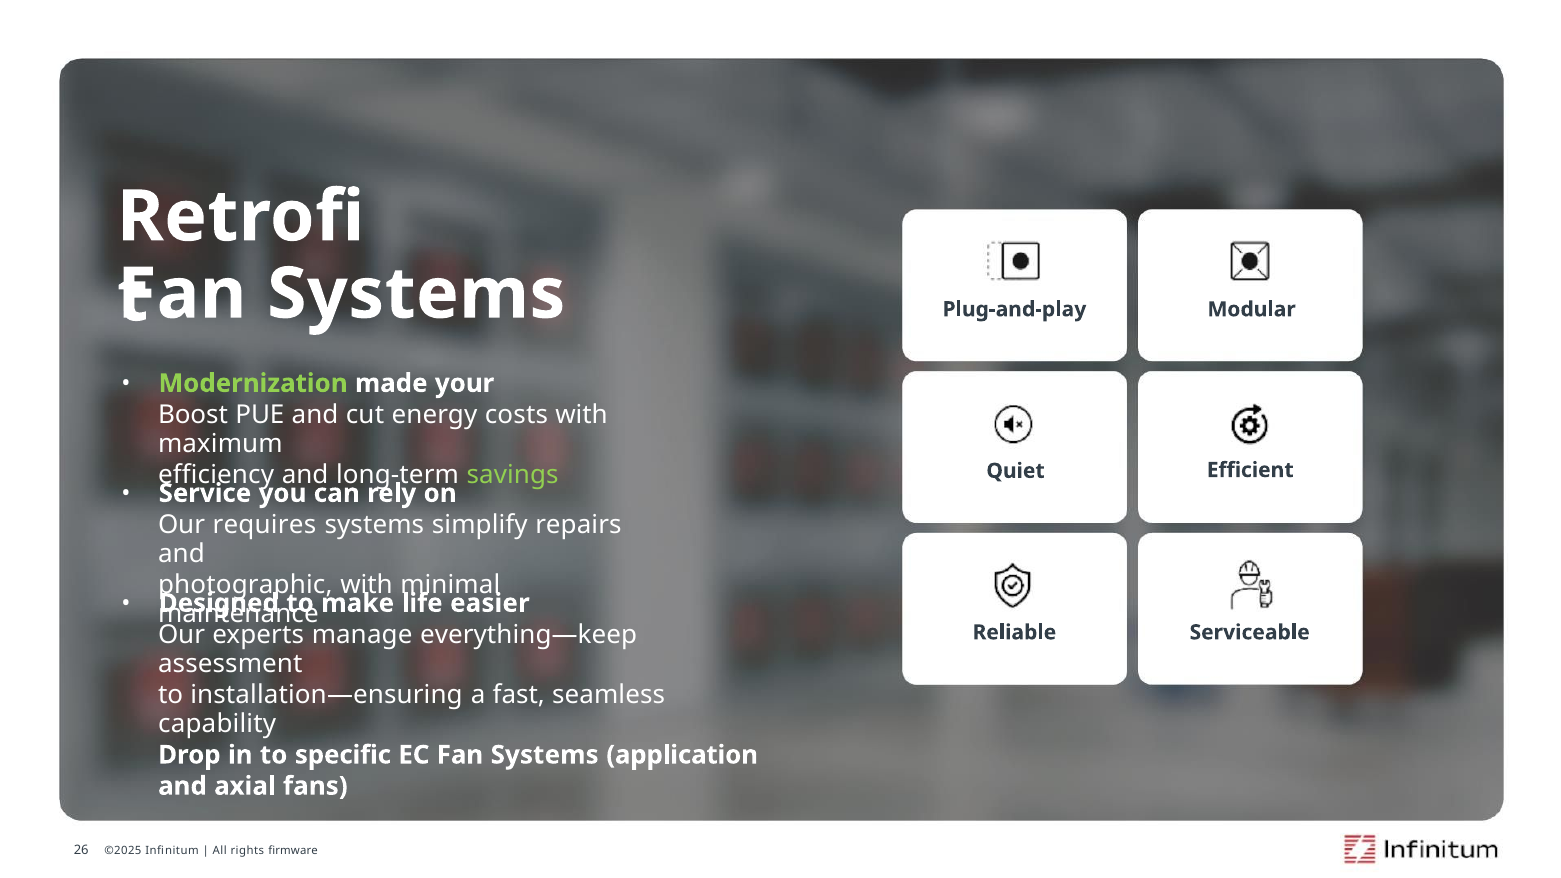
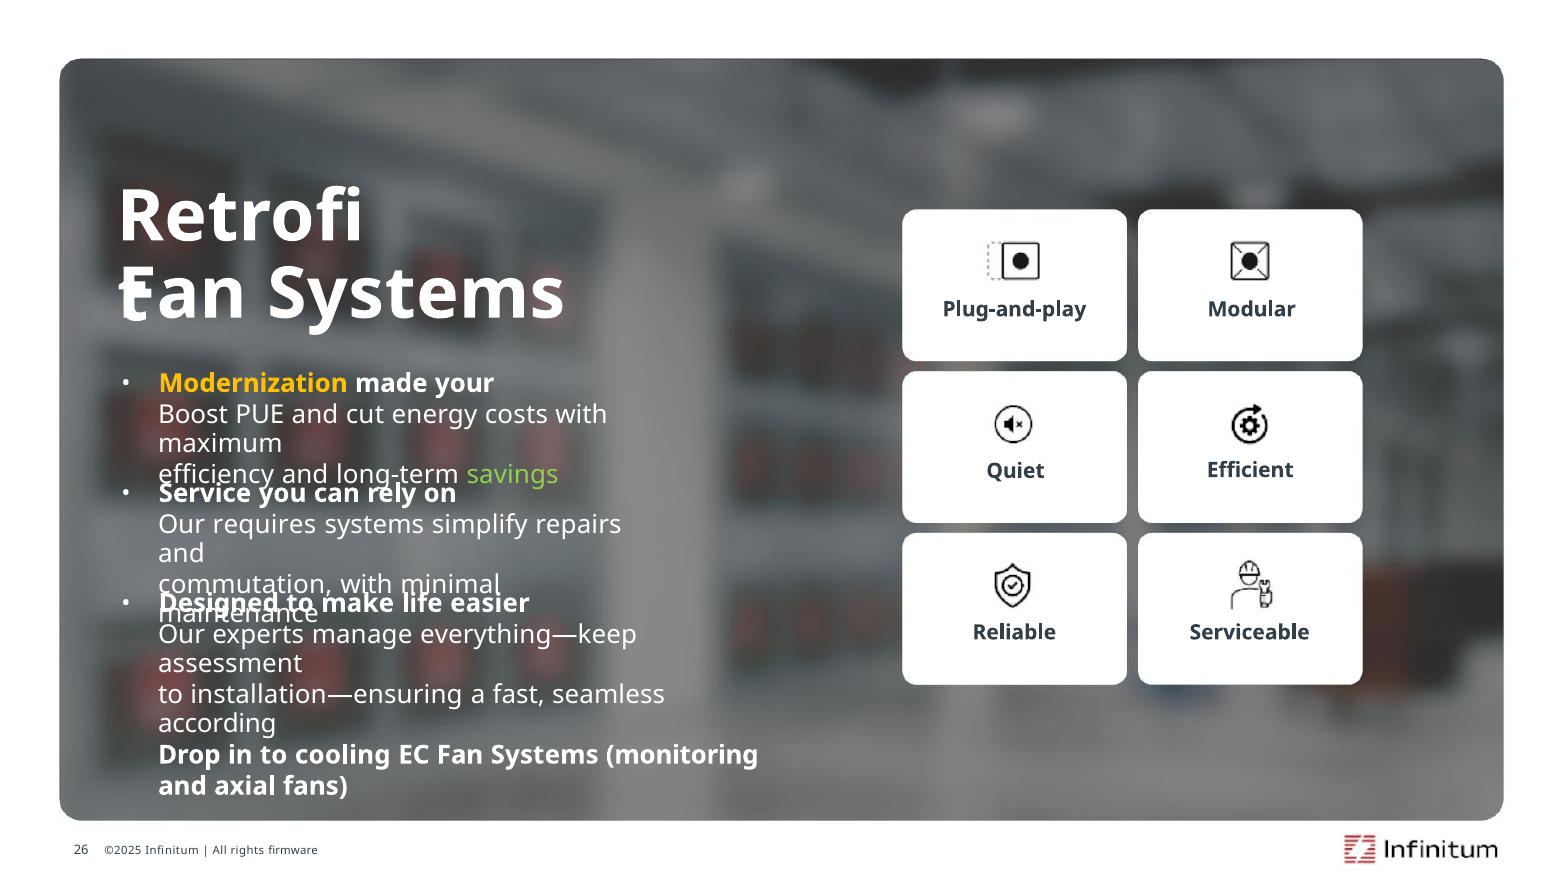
Modernization colour: light green -> yellow
photographic: photographic -> commutation
capability: capability -> according
specific: specific -> cooling
application: application -> monitoring
